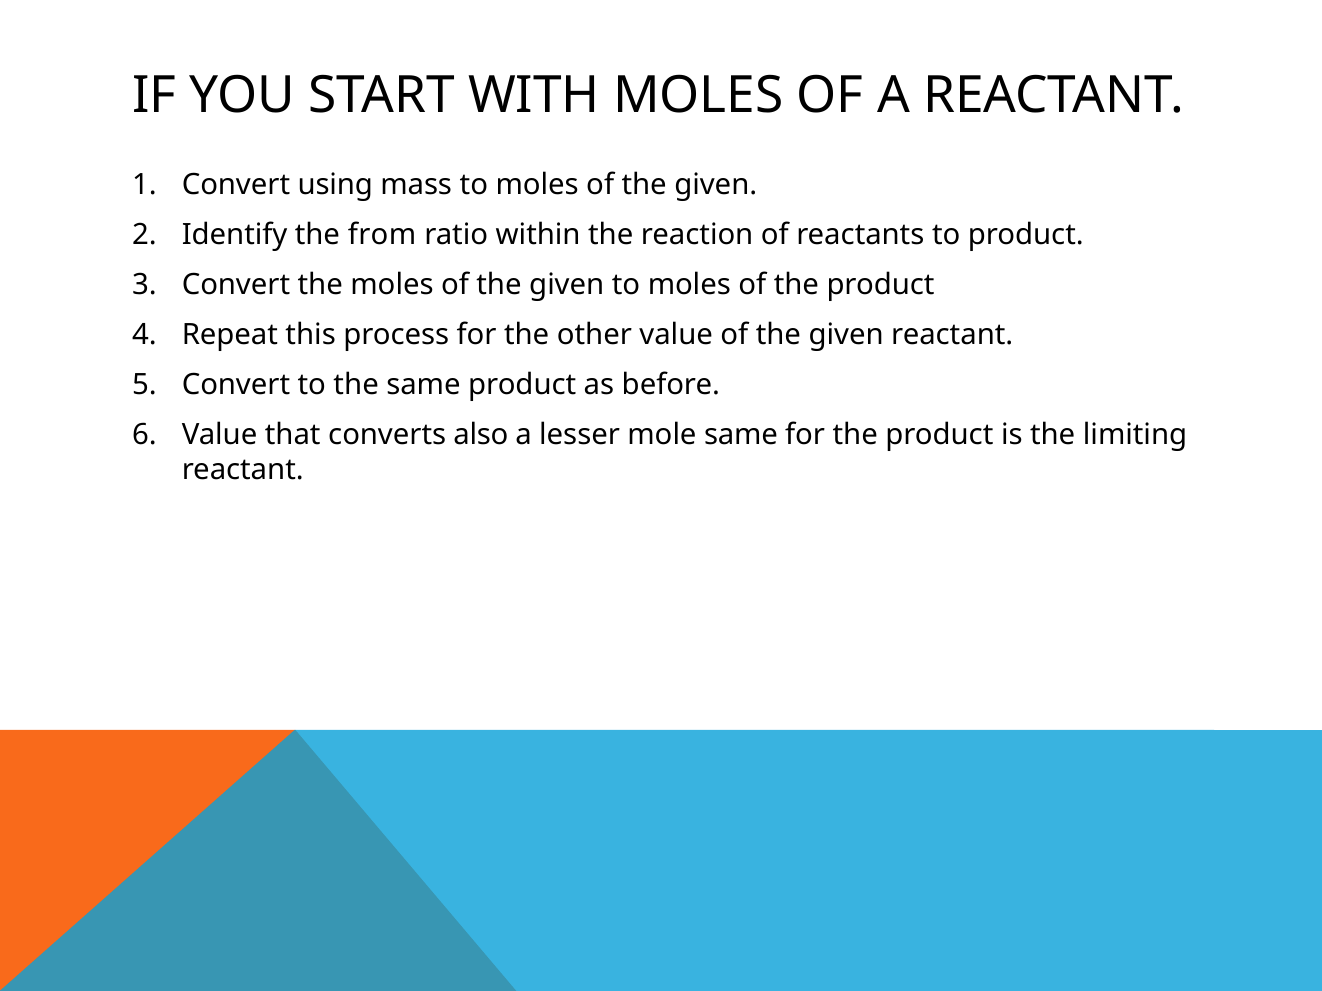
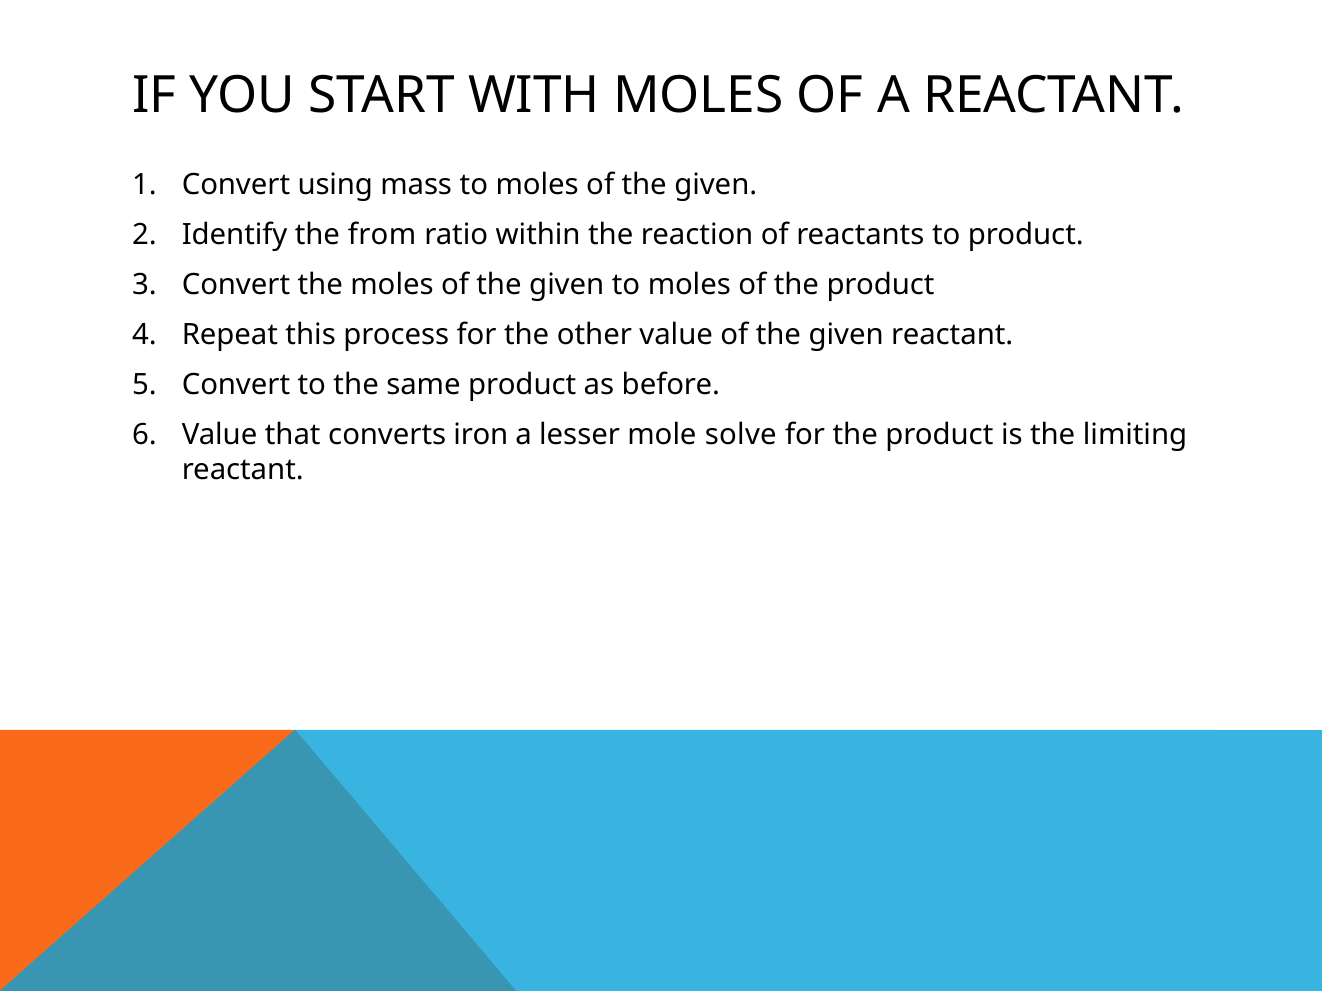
also: also -> iron
mole same: same -> solve
